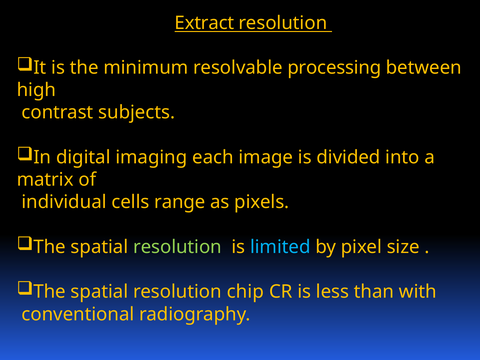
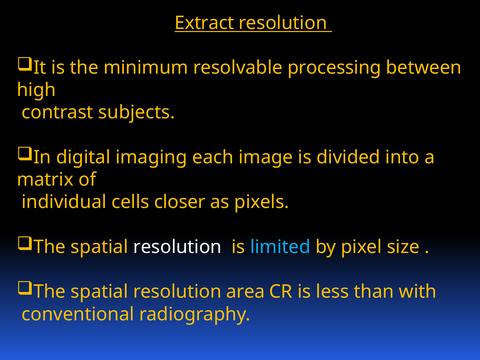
range: range -> closer
resolution at (177, 247) colour: light green -> white
chip: chip -> area
